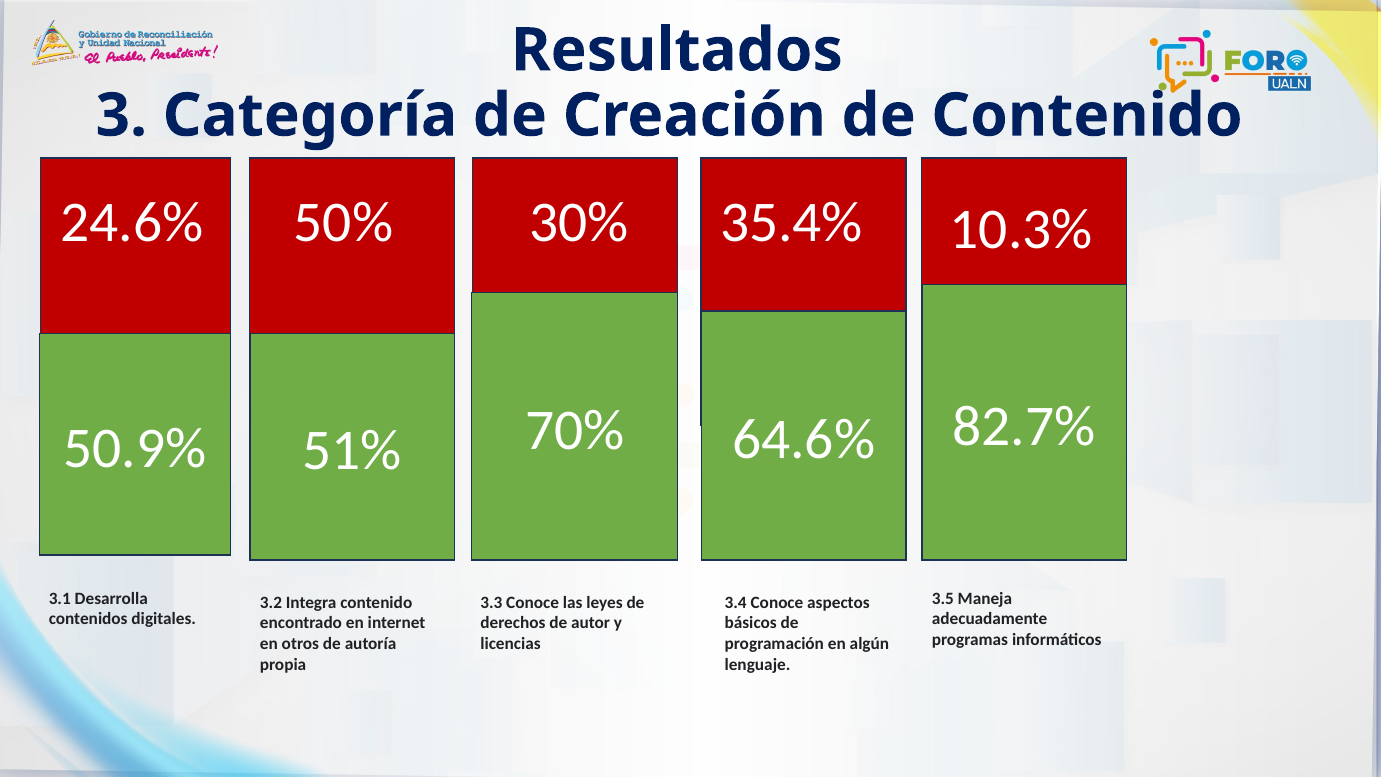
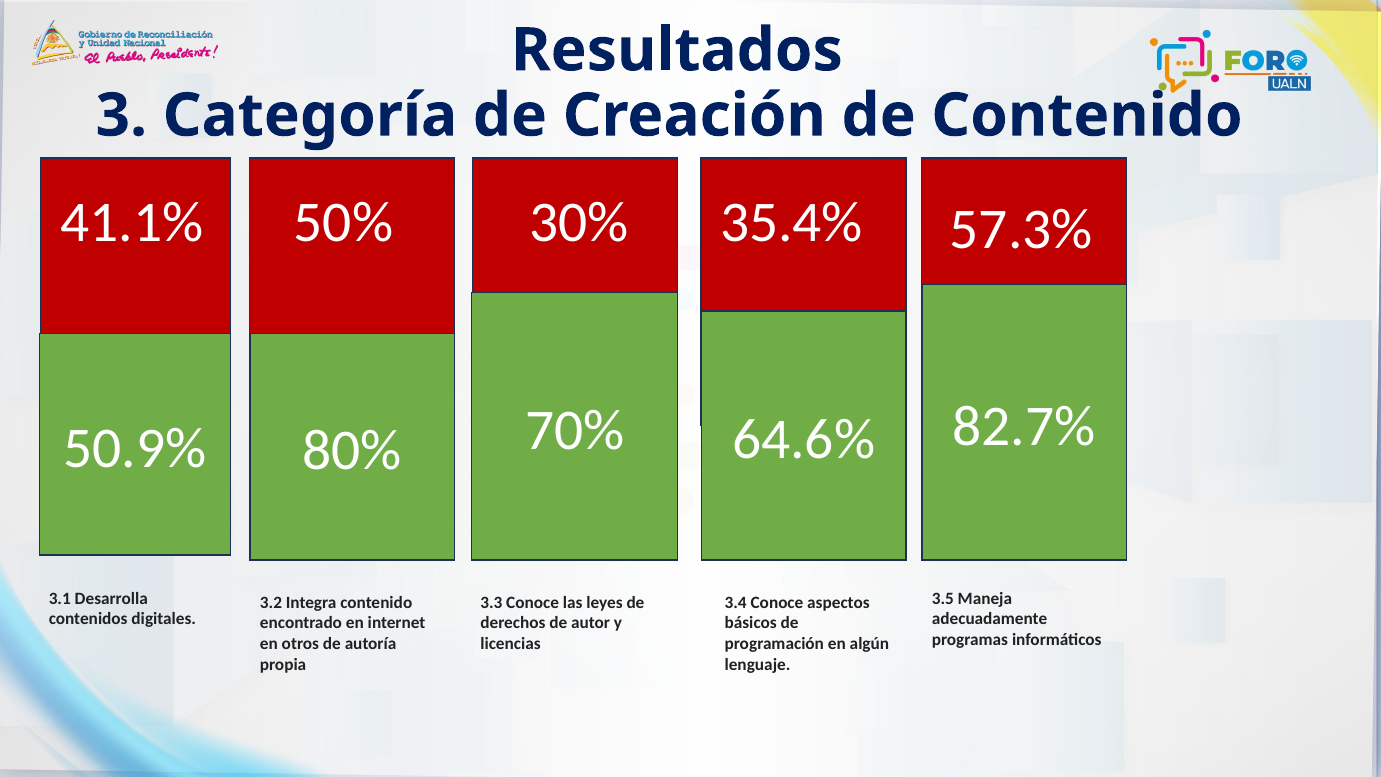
24.6%: 24.6% -> 41.1%
10.3%: 10.3% -> 57.3%
51%: 51% -> 80%
